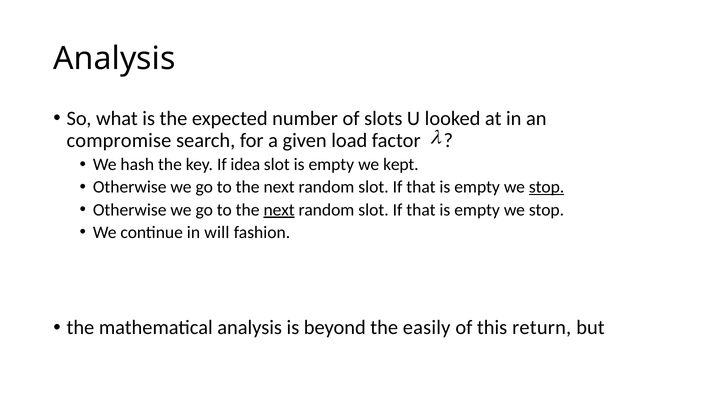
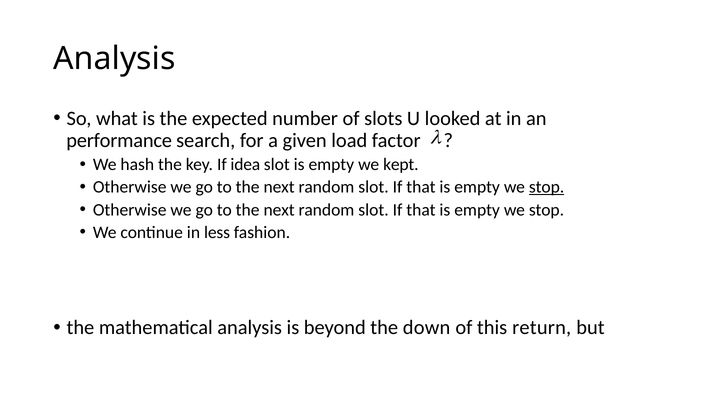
compromise: compromise -> performance
next at (279, 210) underline: present -> none
will: will -> less
easily: easily -> down
